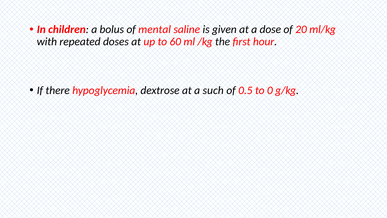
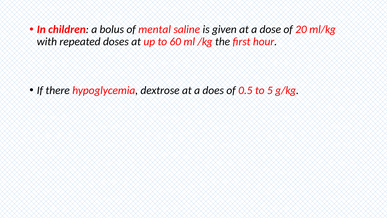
such: such -> does
0: 0 -> 5
